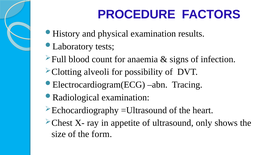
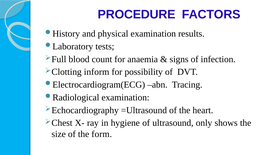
alveoli: alveoli -> inform
appetite: appetite -> hygiene
